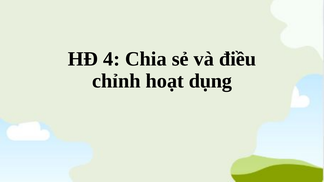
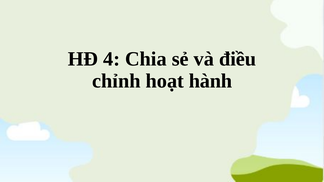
dụng: dụng -> hành
